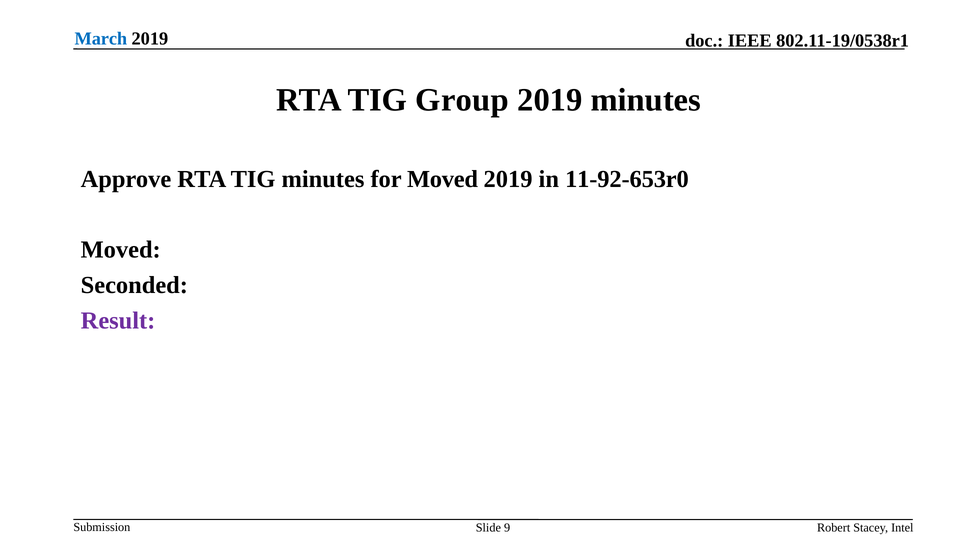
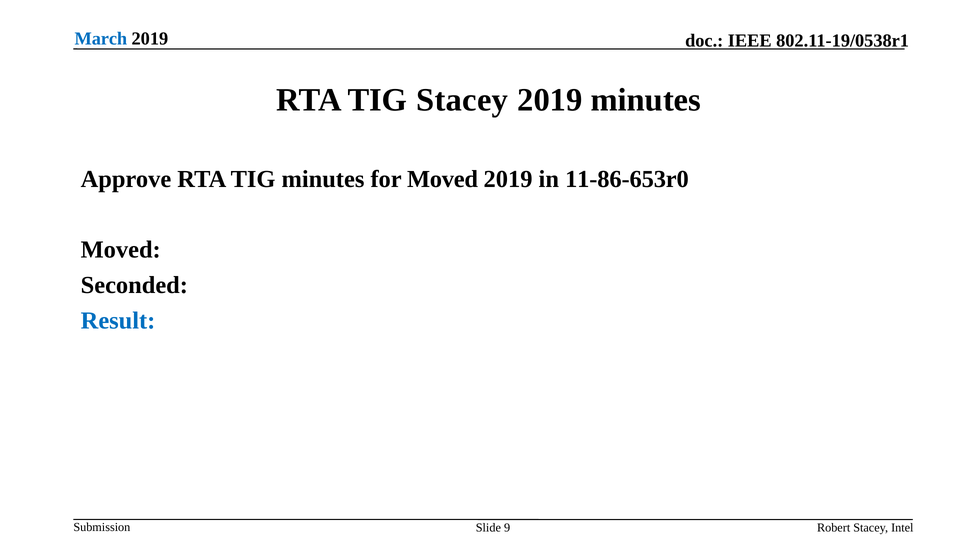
TIG Group: Group -> Stacey
11-92-653r0: 11-92-653r0 -> 11-86-653r0
Result colour: purple -> blue
